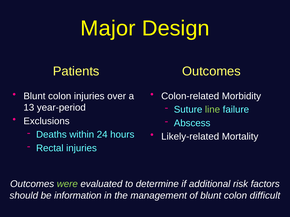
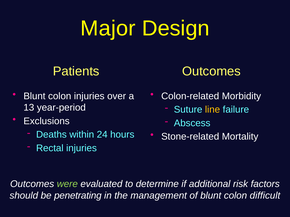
line colour: light green -> yellow
Likely-related: Likely-related -> Stone-related
information: information -> penetrating
